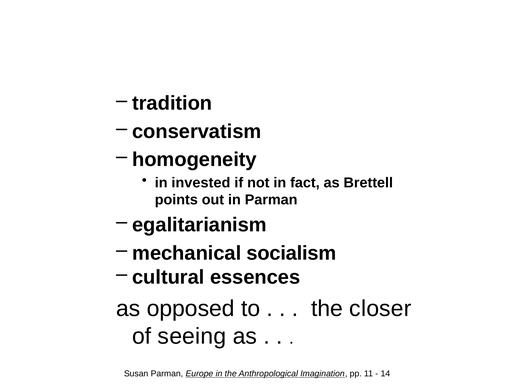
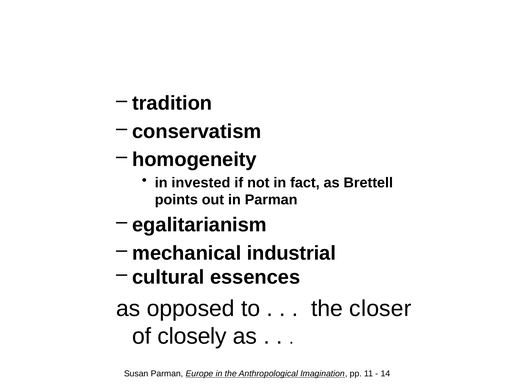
socialism: socialism -> industrial
seeing: seeing -> closely
